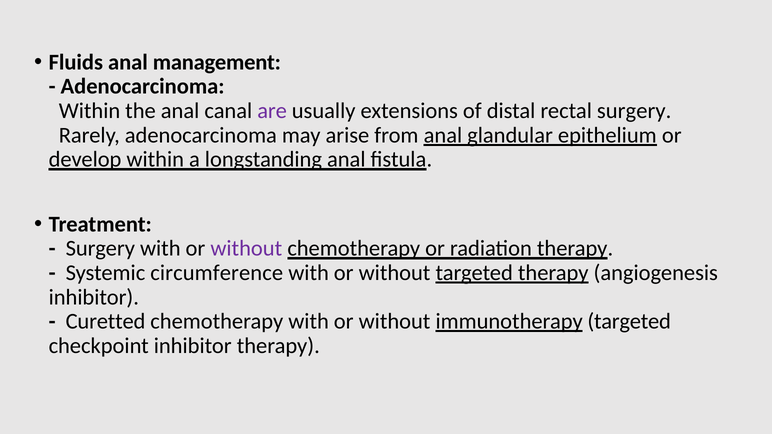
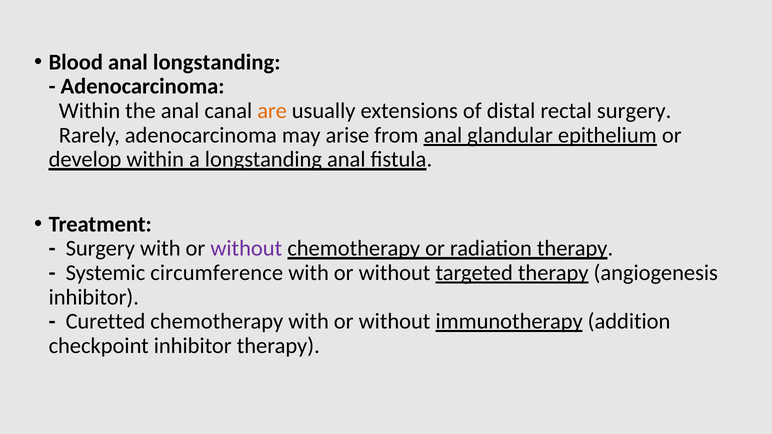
Fluids: Fluids -> Blood
anal management: management -> longstanding
are colour: purple -> orange
immunotherapy targeted: targeted -> addition
